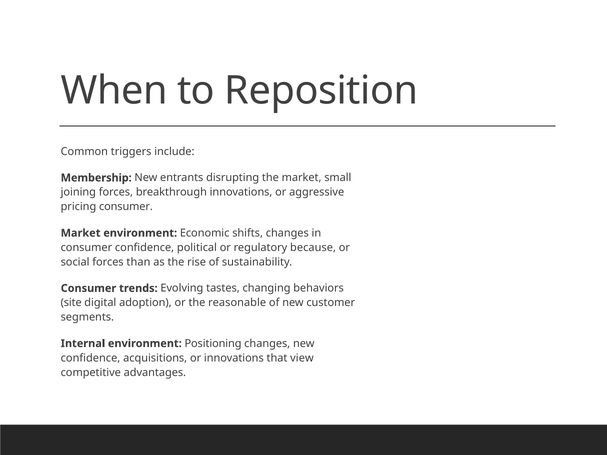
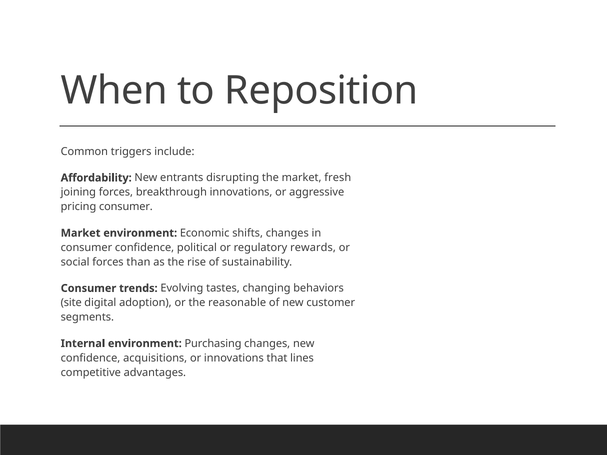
Membership: Membership -> Affordability
small: small -> fresh
because: because -> rewards
Positioning: Positioning -> Purchasing
view: view -> lines
